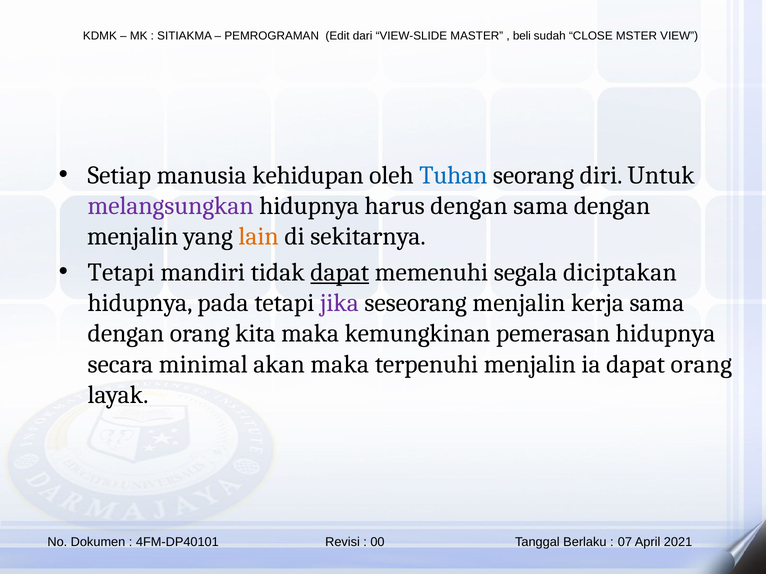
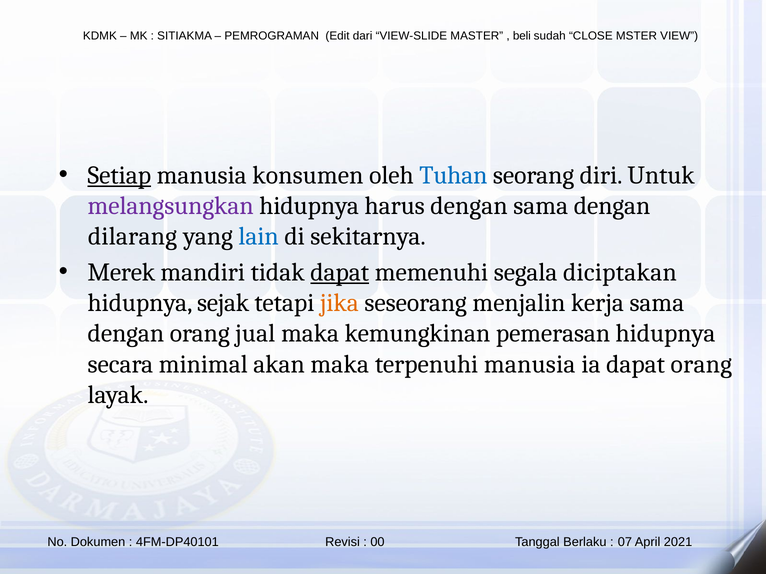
Setiap underline: none -> present
kehidupan: kehidupan -> konsumen
menjalin at (133, 237): menjalin -> dilarang
lain colour: orange -> blue
Tetapi at (121, 273): Tetapi -> Merek
pada: pada -> sejak
jika colour: purple -> orange
kita: kita -> jual
terpenuhi menjalin: menjalin -> manusia
